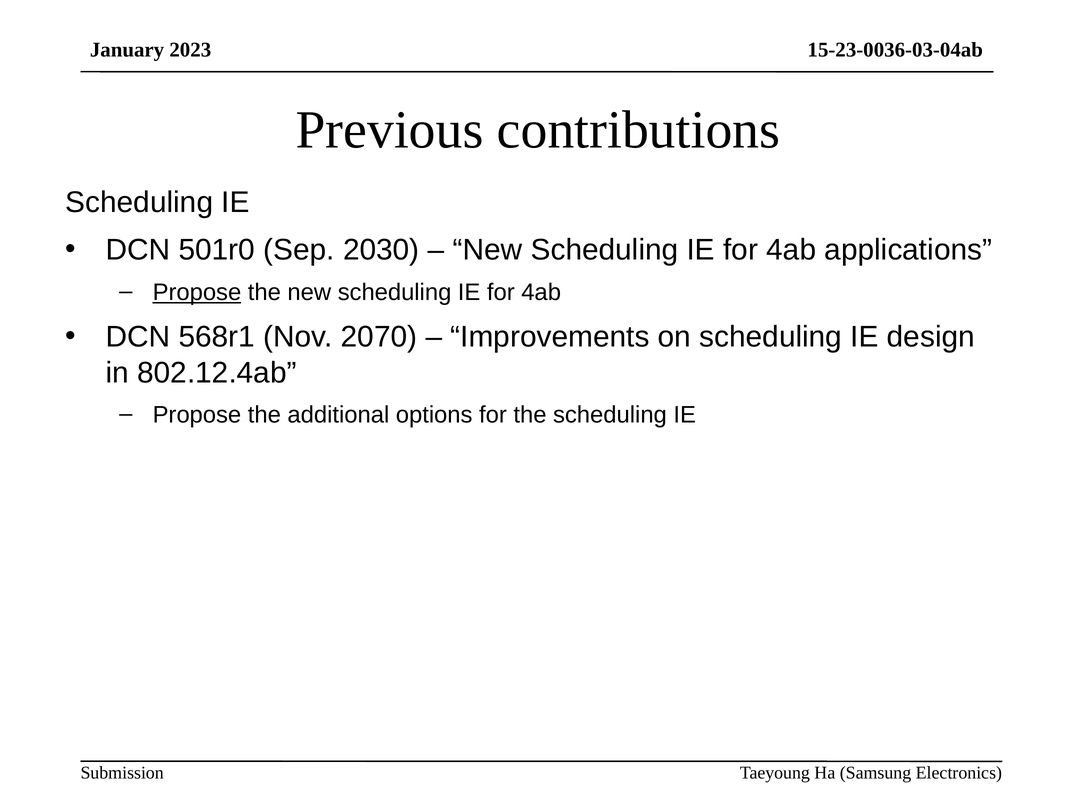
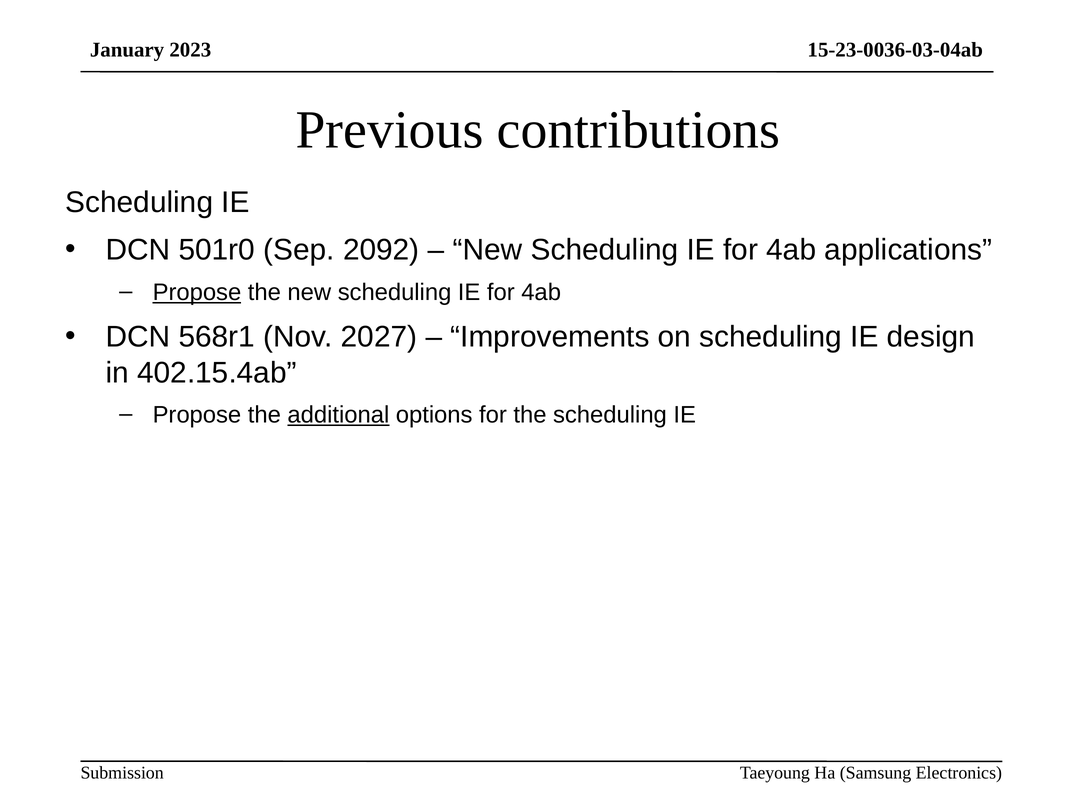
2030: 2030 -> 2092
2070: 2070 -> 2027
802.12.4ab: 802.12.4ab -> 402.15.4ab
additional underline: none -> present
